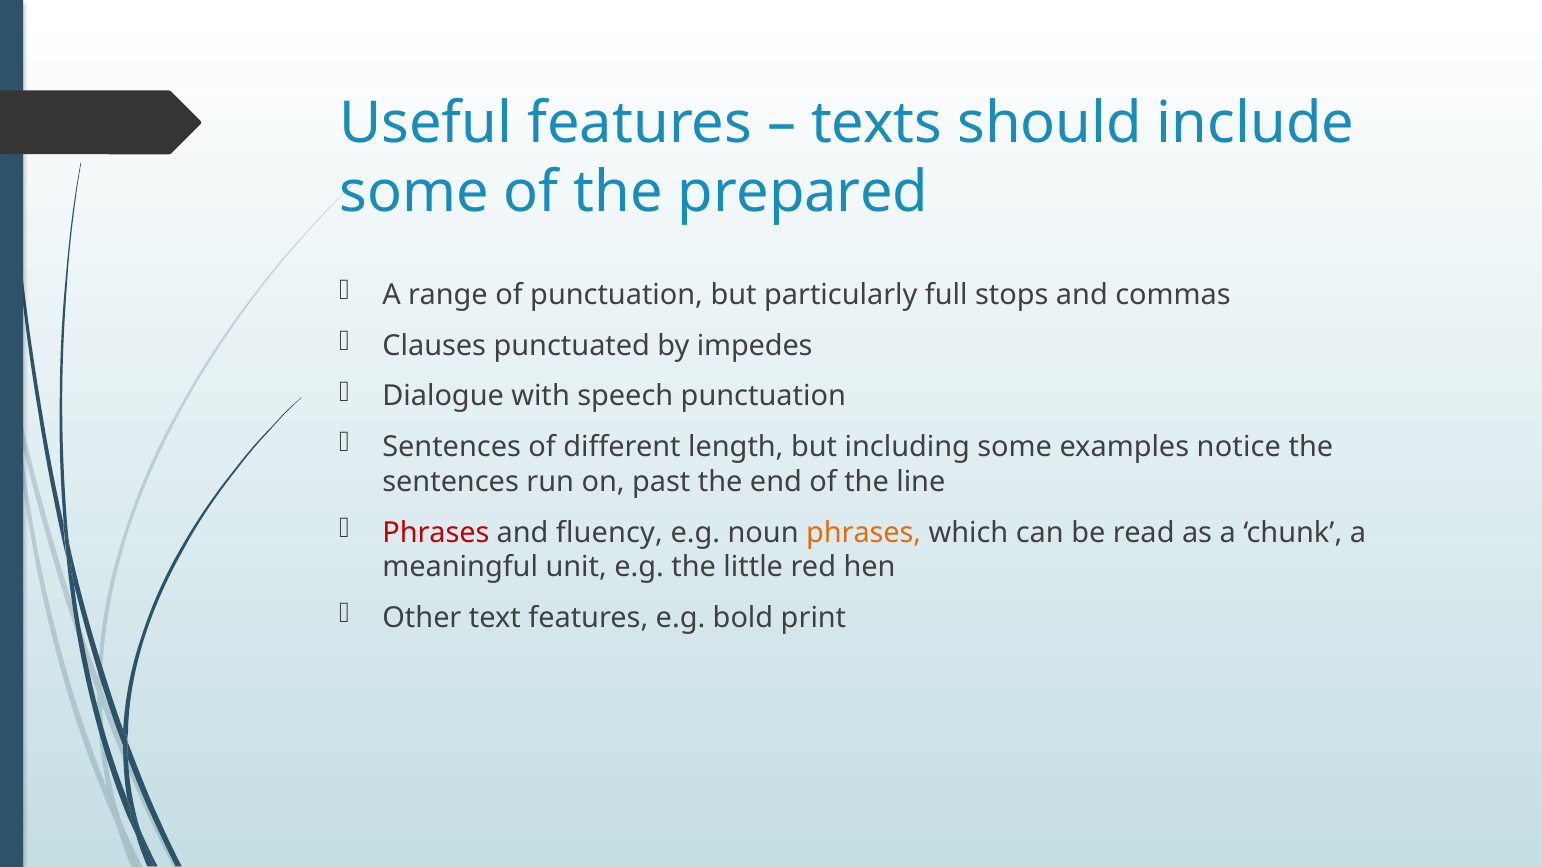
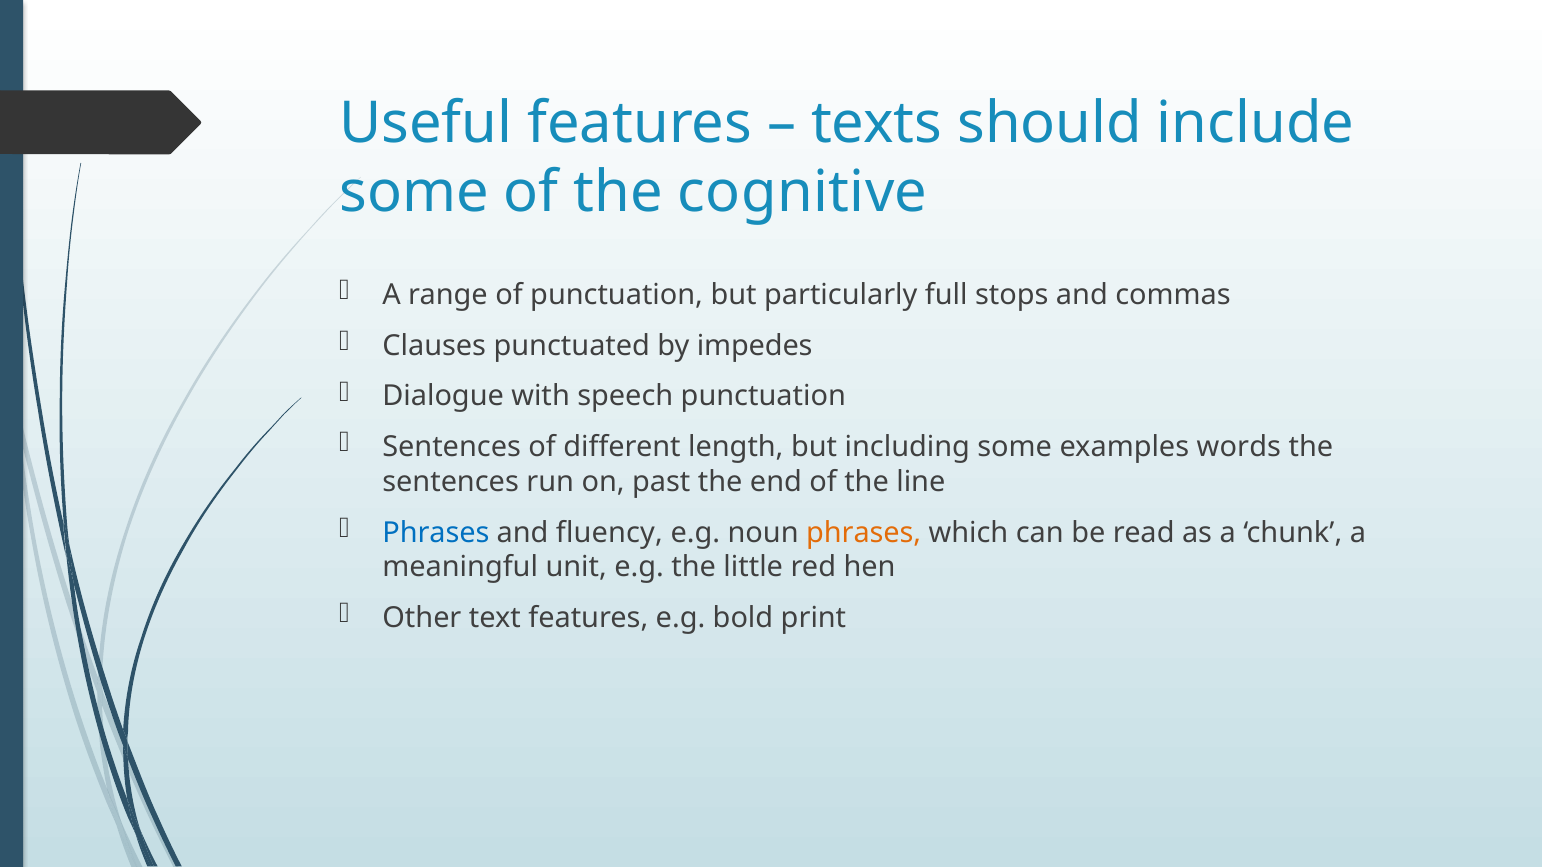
prepared: prepared -> cognitive
notice: notice -> words
Phrases at (436, 533) colour: red -> blue
